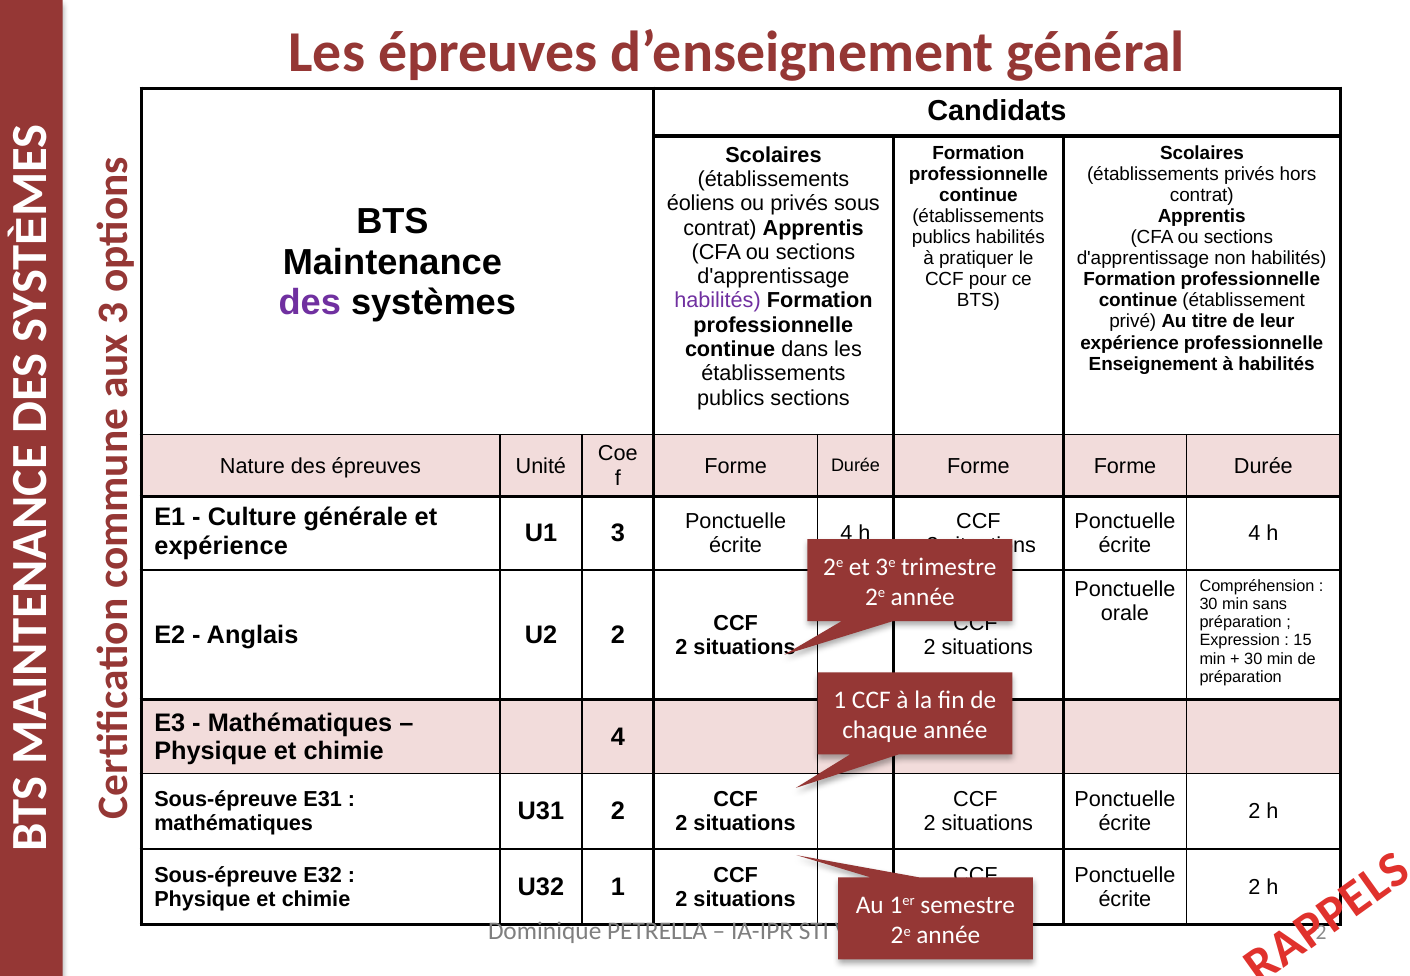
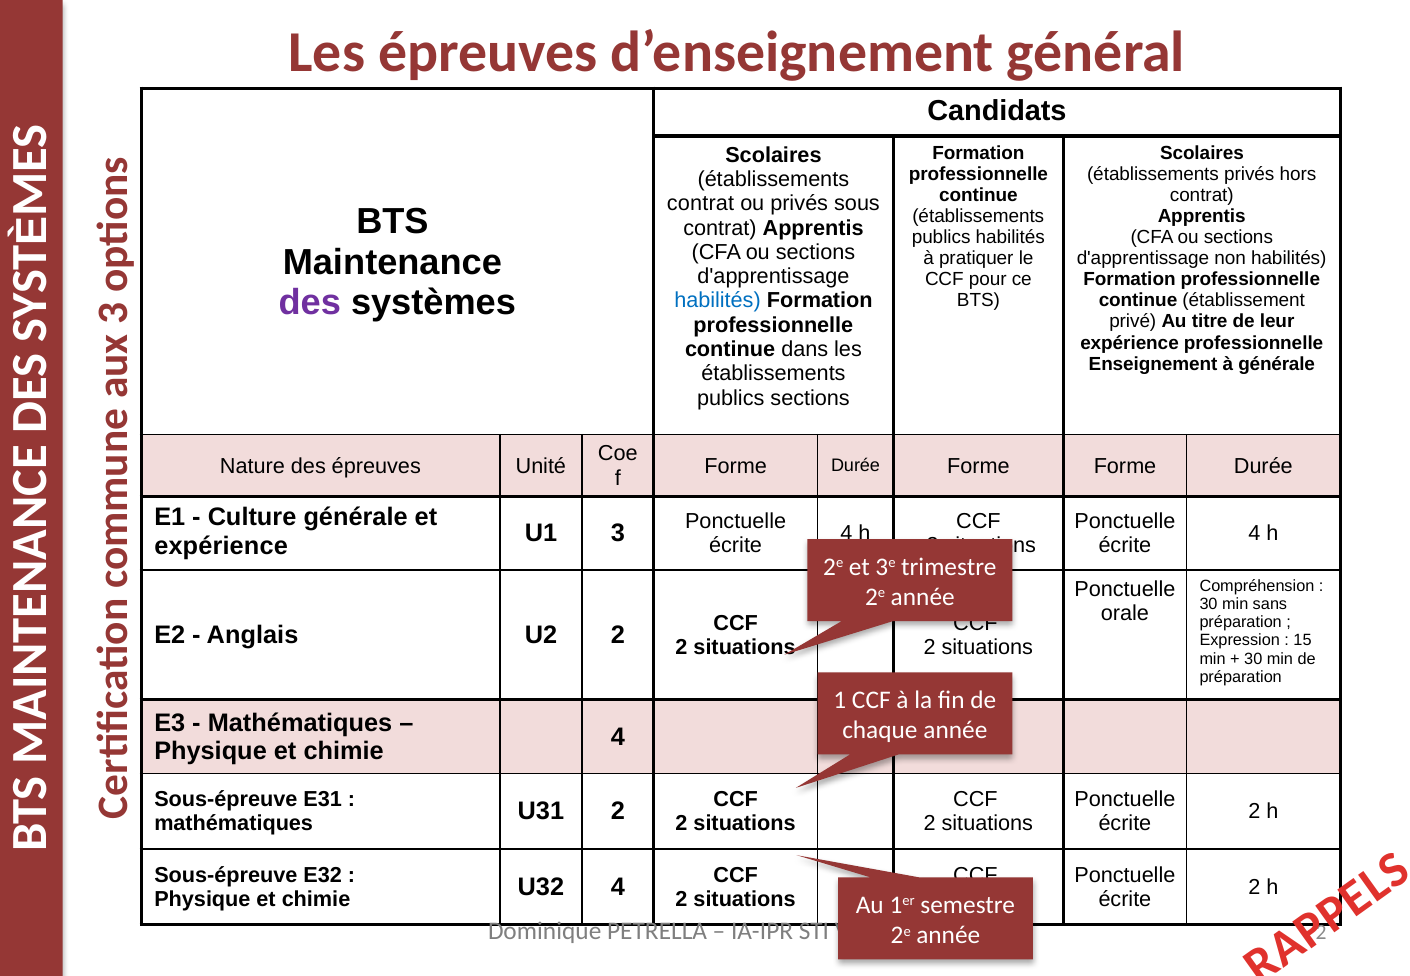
éoliens at (701, 204): éoliens -> contrat
habilités at (718, 301) colour: purple -> blue
à habilités: habilités -> générale
U32 1: 1 -> 4
